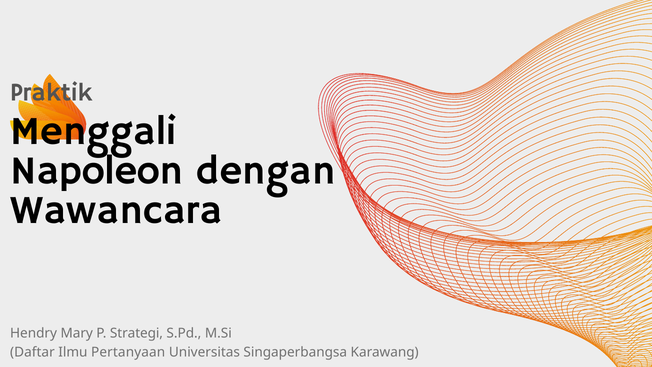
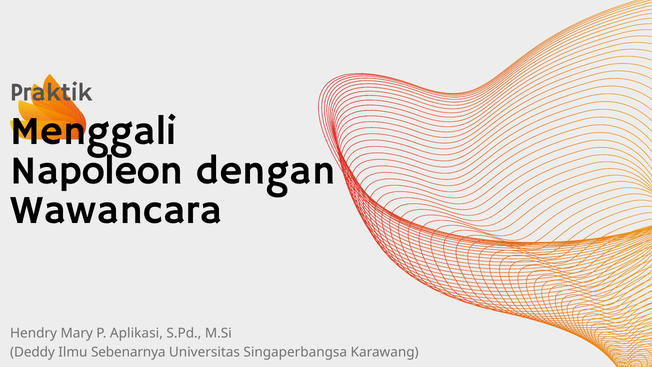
Strategi: Strategi -> Aplikasi
Daftar: Daftar -> Deddy
Pertanyaan: Pertanyaan -> Sebenarnya
